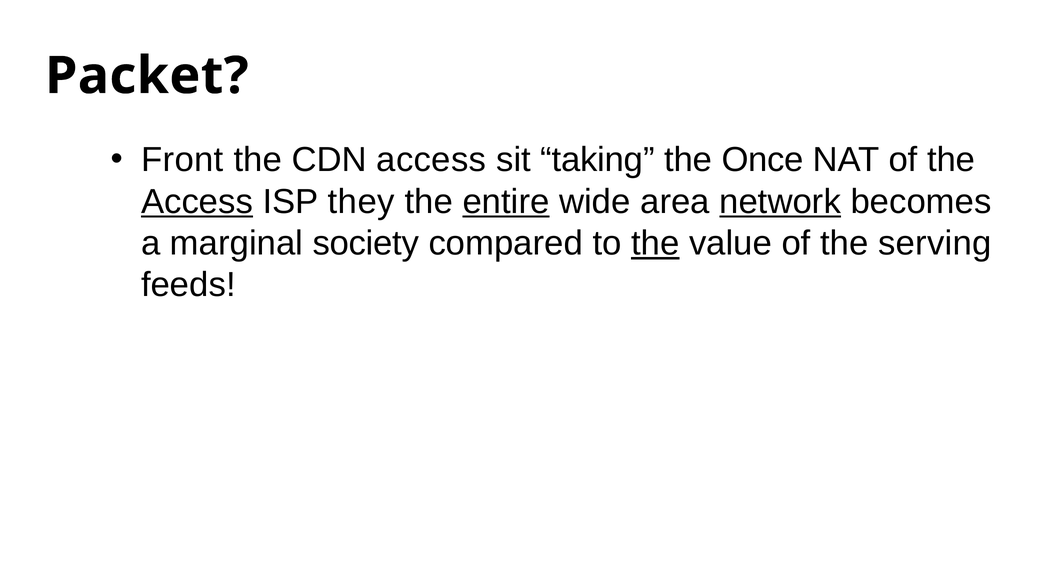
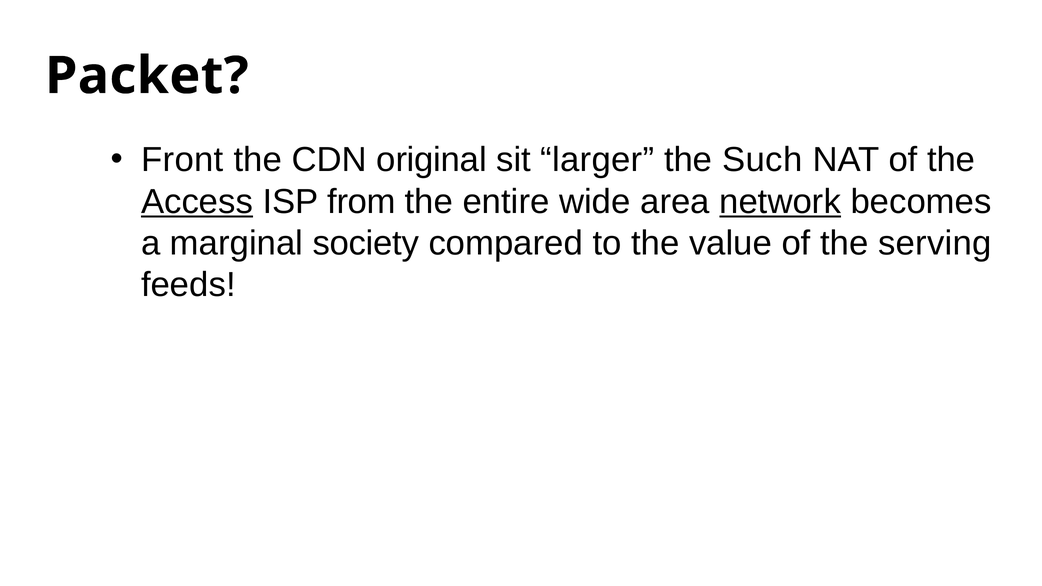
CDN access: access -> original
taking: taking -> larger
Once: Once -> Such
they: they -> from
entire underline: present -> none
the at (655, 243) underline: present -> none
